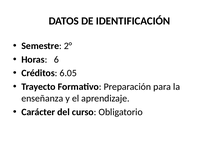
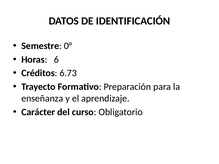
2°: 2° -> 0°
6.05: 6.05 -> 6.73
